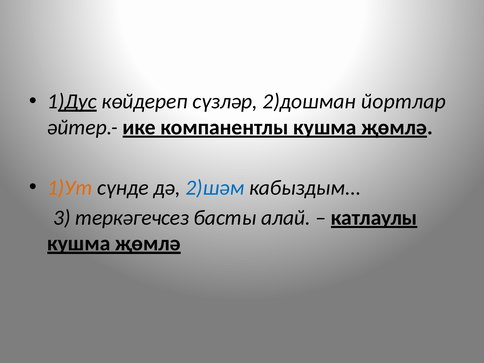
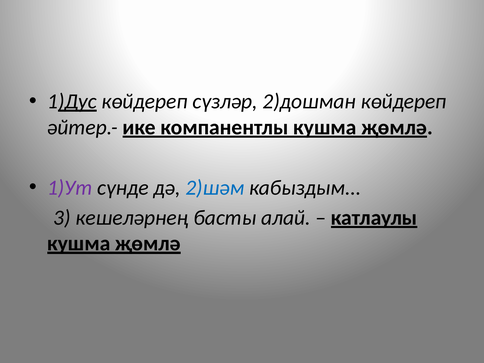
2)дошман йортлар: йортлар -> көйдереп
1)Ут colour: orange -> purple
теркәгечсез: теркәгечсез -> кешеләрнең
